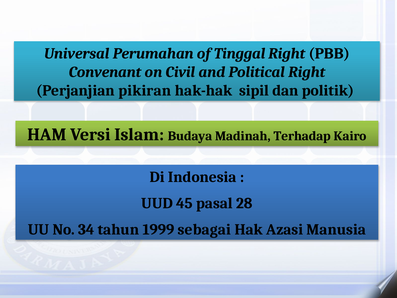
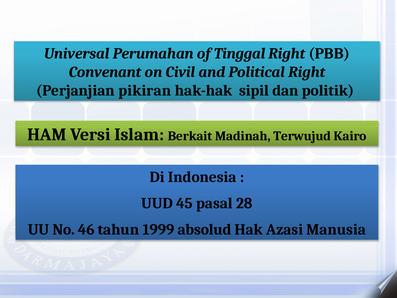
Budaya: Budaya -> Berkait
Terhadap: Terhadap -> Terwujud
34: 34 -> 46
sebagai: sebagai -> absolud
